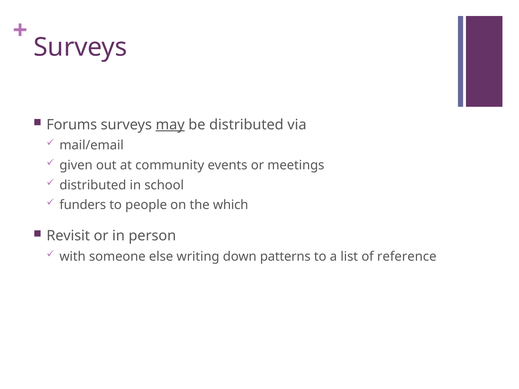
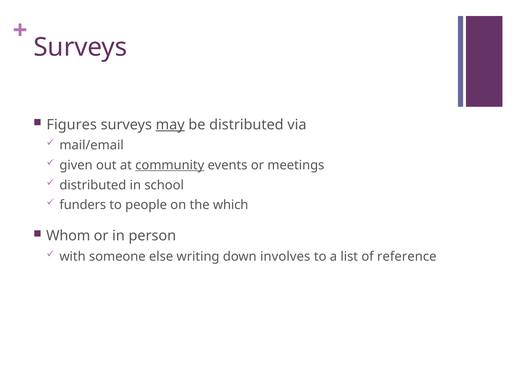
Forums: Forums -> Figures
community underline: none -> present
Revisit: Revisit -> Whom
patterns: patterns -> involves
